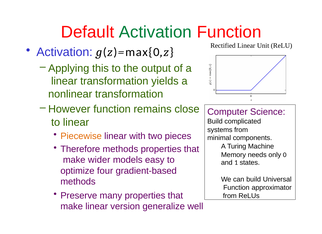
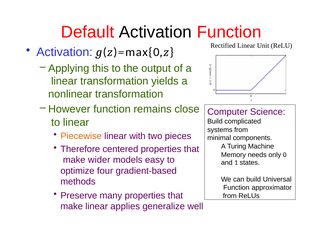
Activation at (155, 32) colour: green -> black
Therefore methods: methods -> centered
version: version -> applies
